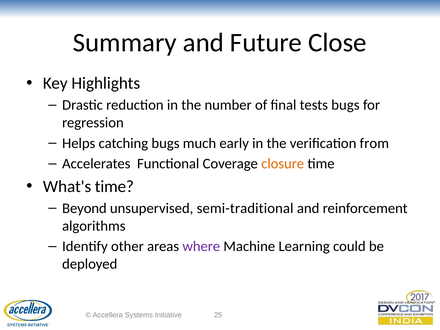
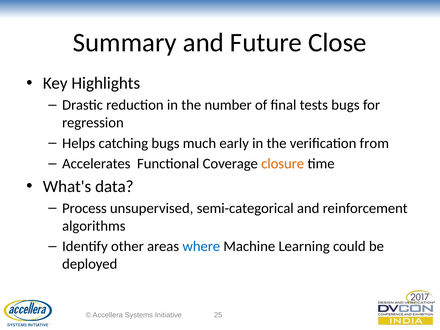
What's time: time -> data
Beyond: Beyond -> Process
semi-traditional: semi-traditional -> semi-categorical
where colour: purple -> blue
